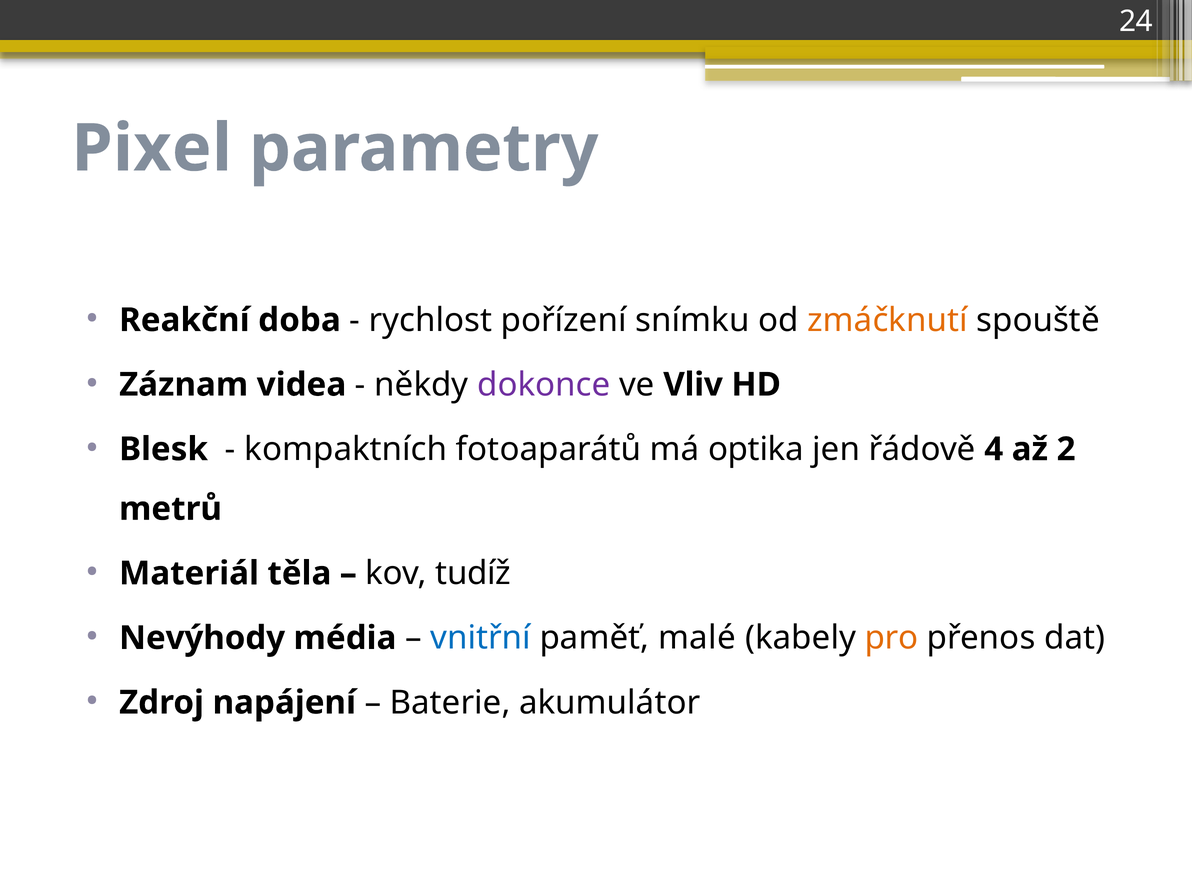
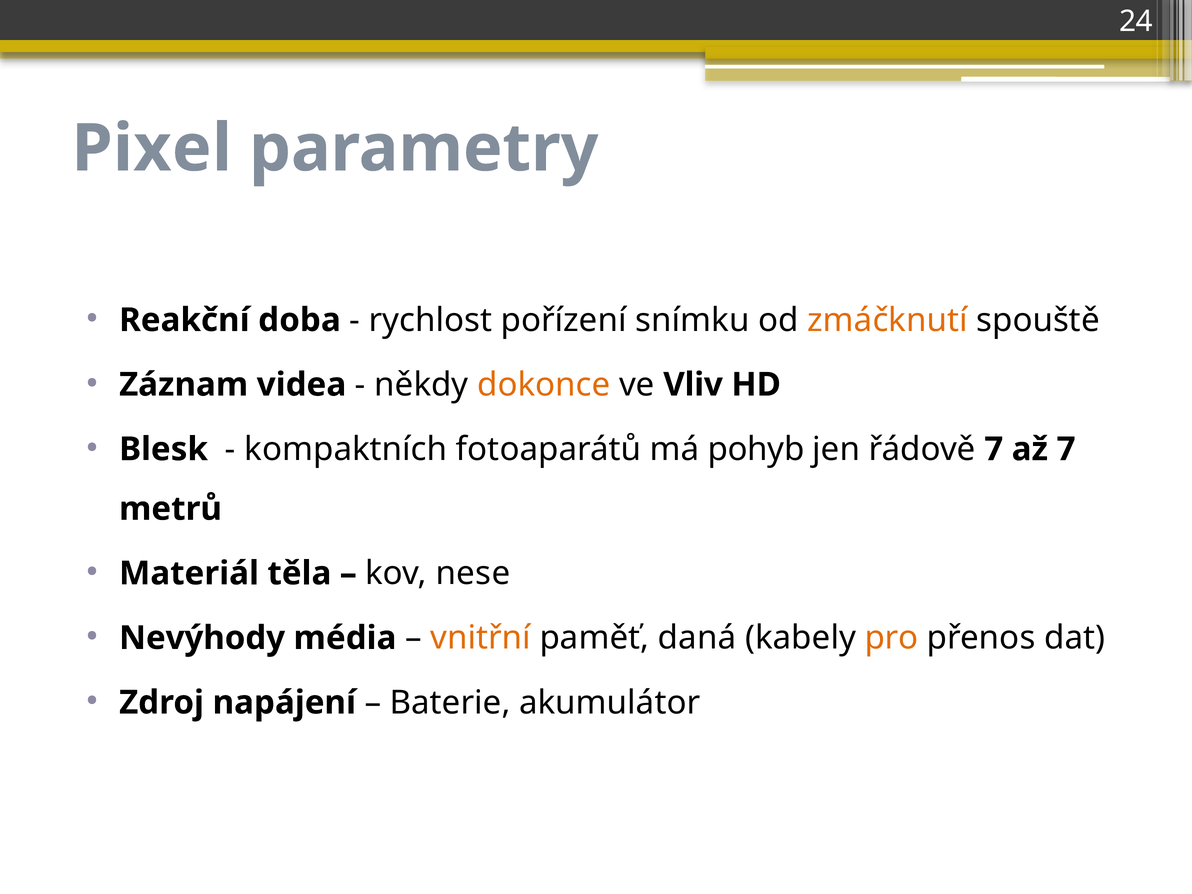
dokonce colour: purple -> orange
optika: optika -> pohyb
řádově 4: 4 -> 7
až 2: 2 -> 7
tudíž: tudíž -> nese
vnitřní colour: blue -> orange
malé: malé -> daná
